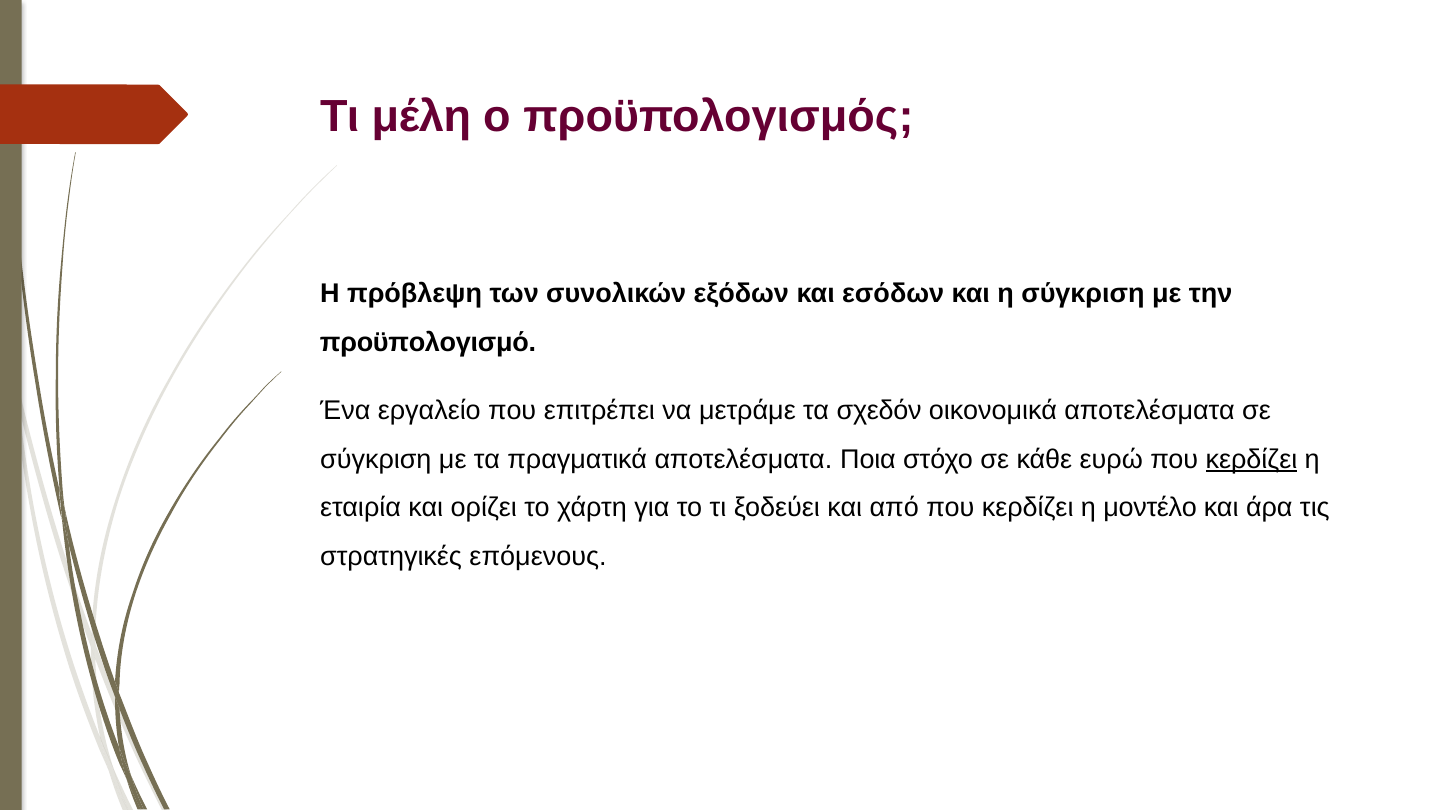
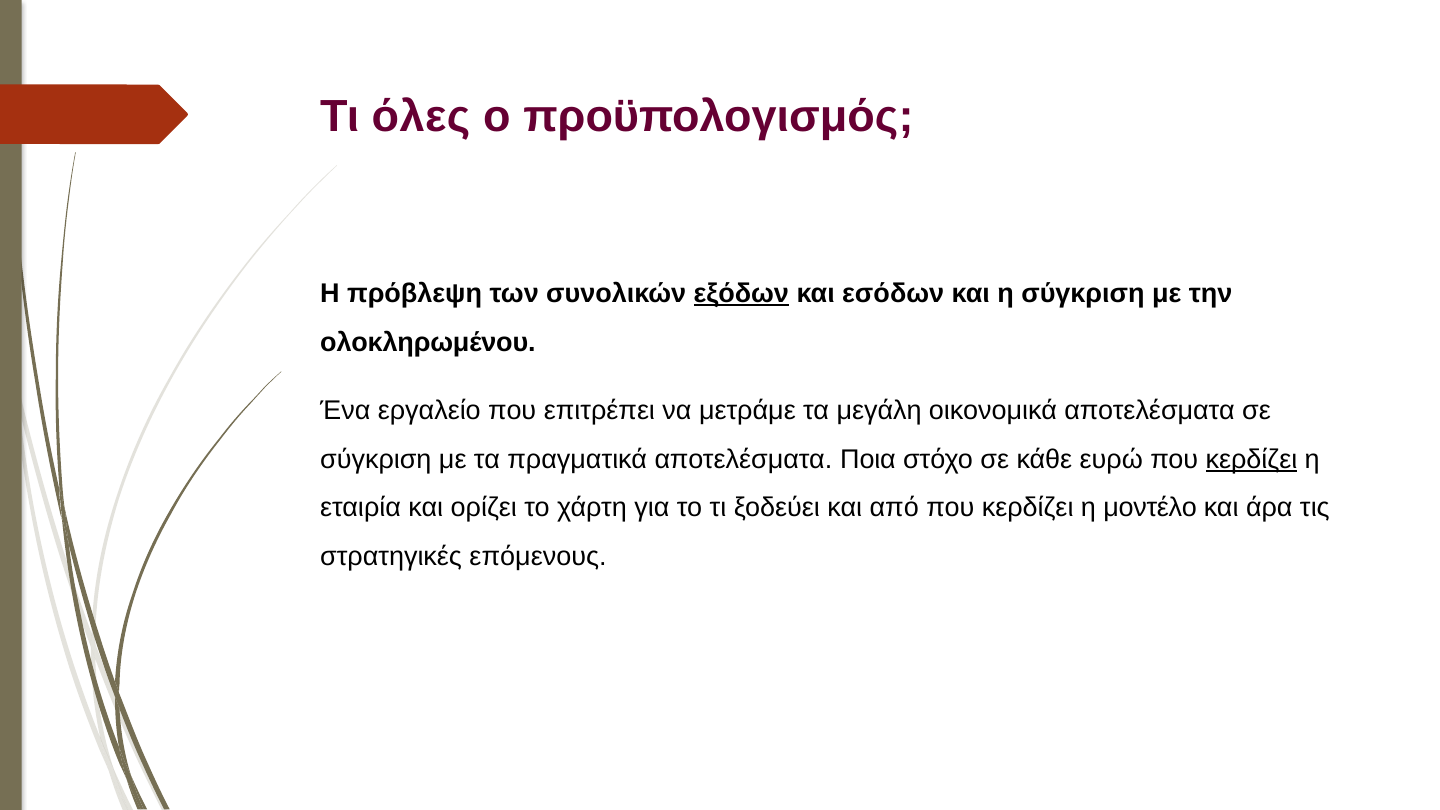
μέλη: μέλη -> όλες
εξόδων underline: none -> present
προϋπολογισμό: προϋπολογισμό -> ολοκληρωμένου
σχεδόν: σχεδόν -> μεγάλη
